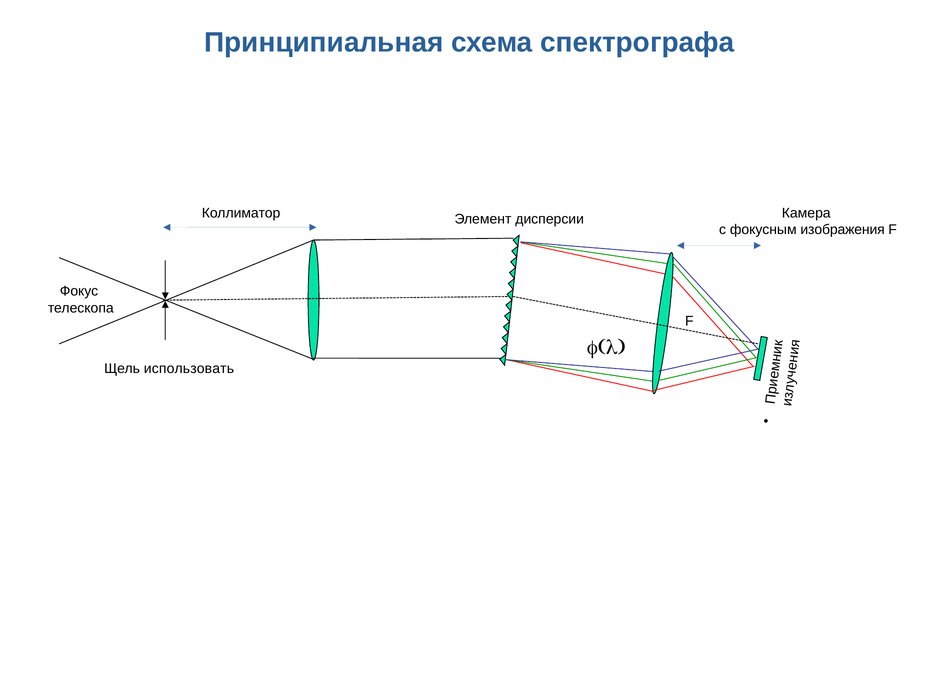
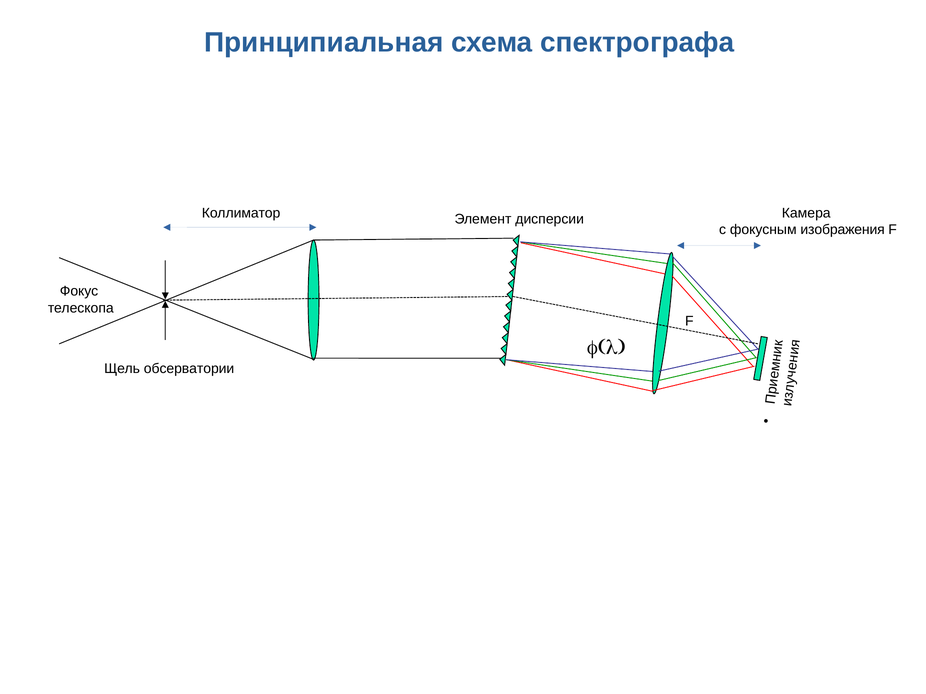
использовать: использовать -> обсерватории
